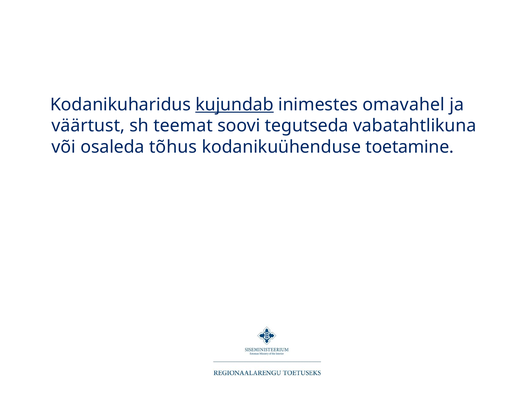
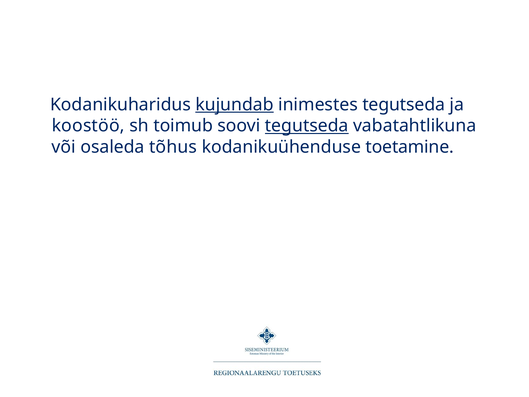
inimestes omavahel: omavahel -> tegutseda
väärtust: väärtust -> koostöö
teemat: teemat -> toimub
tegutseda at (307, 126) underline: none -> present
